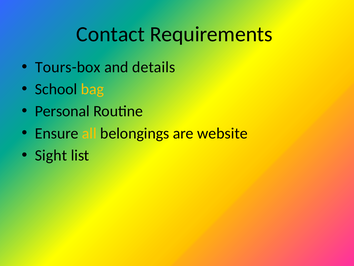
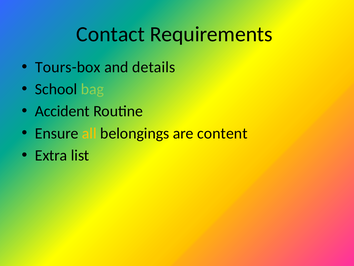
bag colour: yellow -> light green
Personal: Personal -> Accident
website: website -> content
Sight: Sight -> Extra
